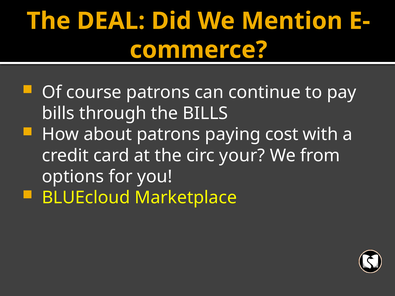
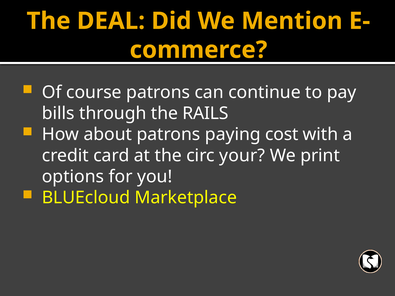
the BILLS: BILLS -> RAILS
from: from -> print
